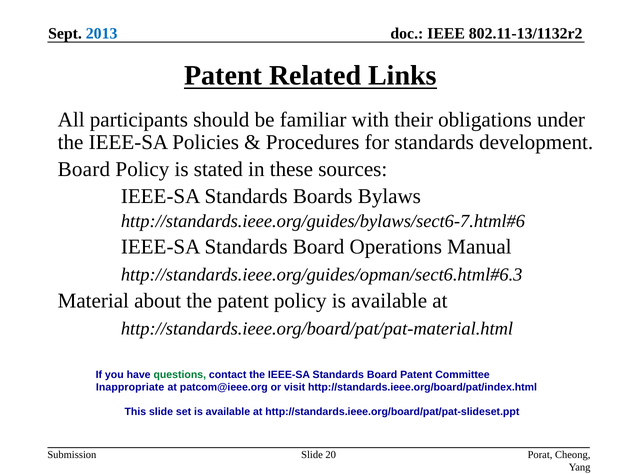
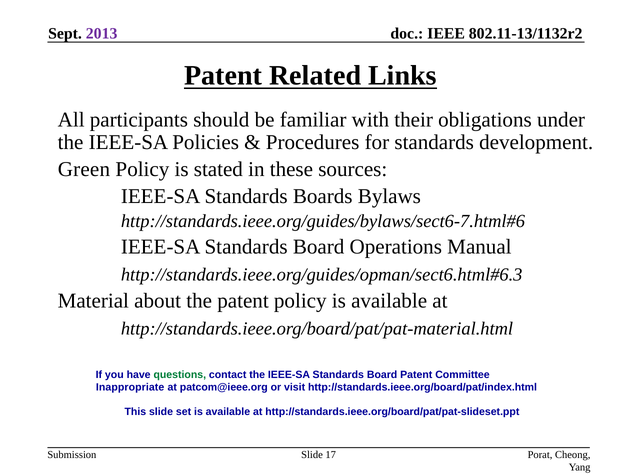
2013 colour: blue -> purple
Board at (84, 169): Board -> Green
20: 20 -> 17
